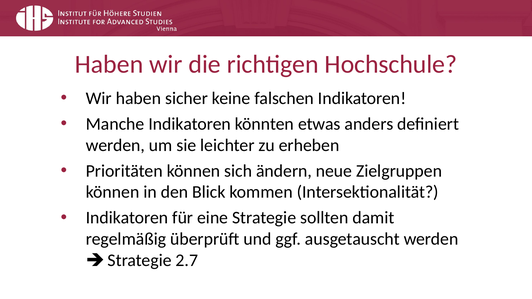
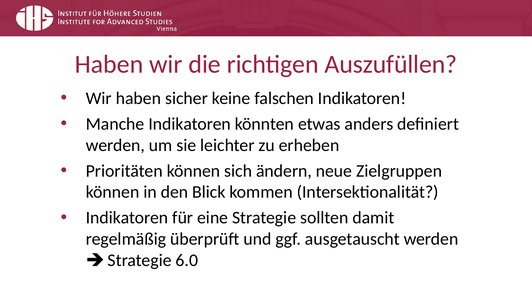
Hochschule: Hochschule -> Auszufüllen
2.7: 2.7 -> 6.0
